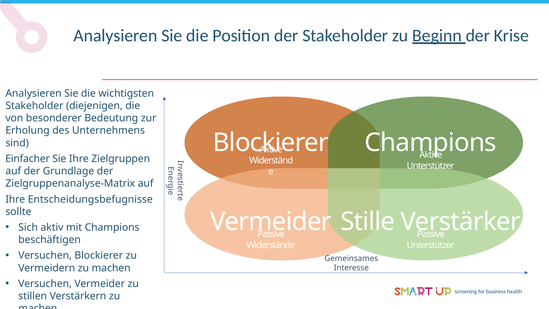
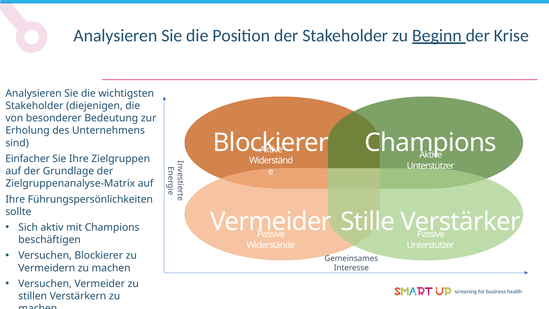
Entscheidungsbefugnisse: Entscheidungsbefugnisse -> Führungspersönlichkeiten
